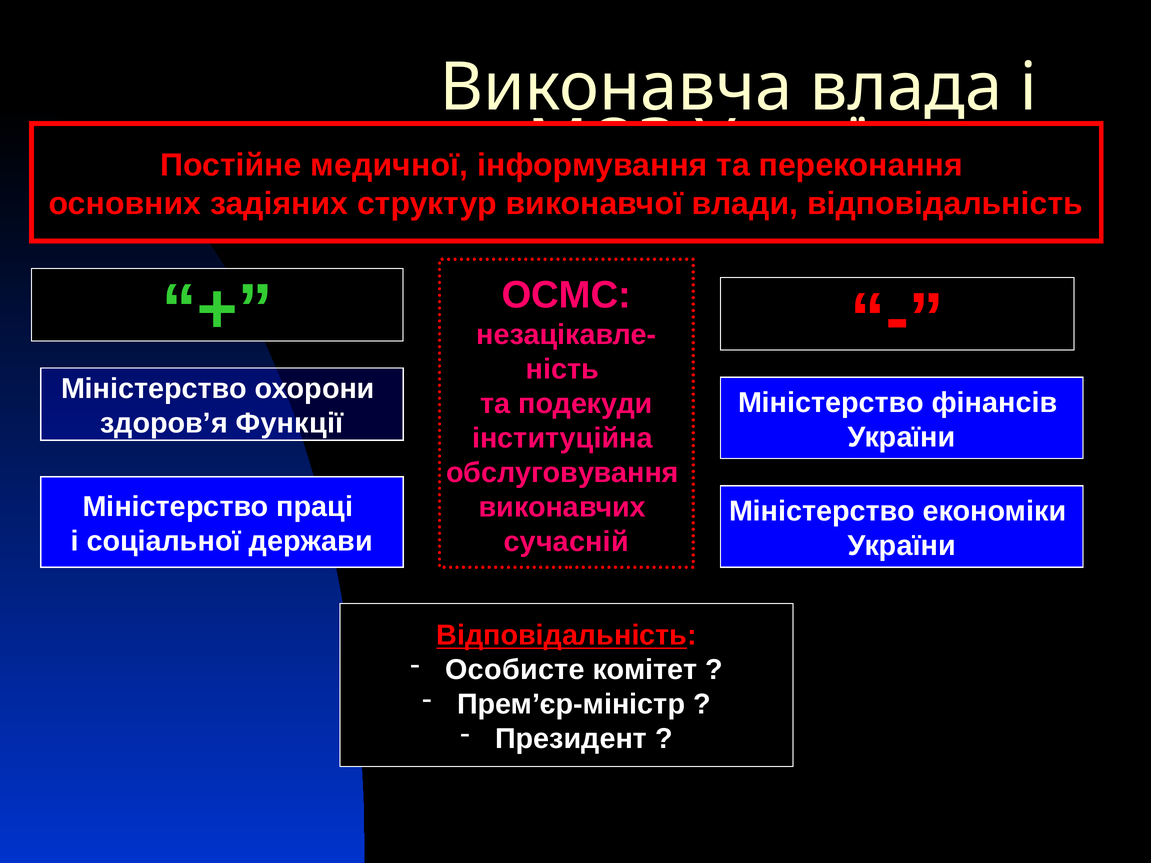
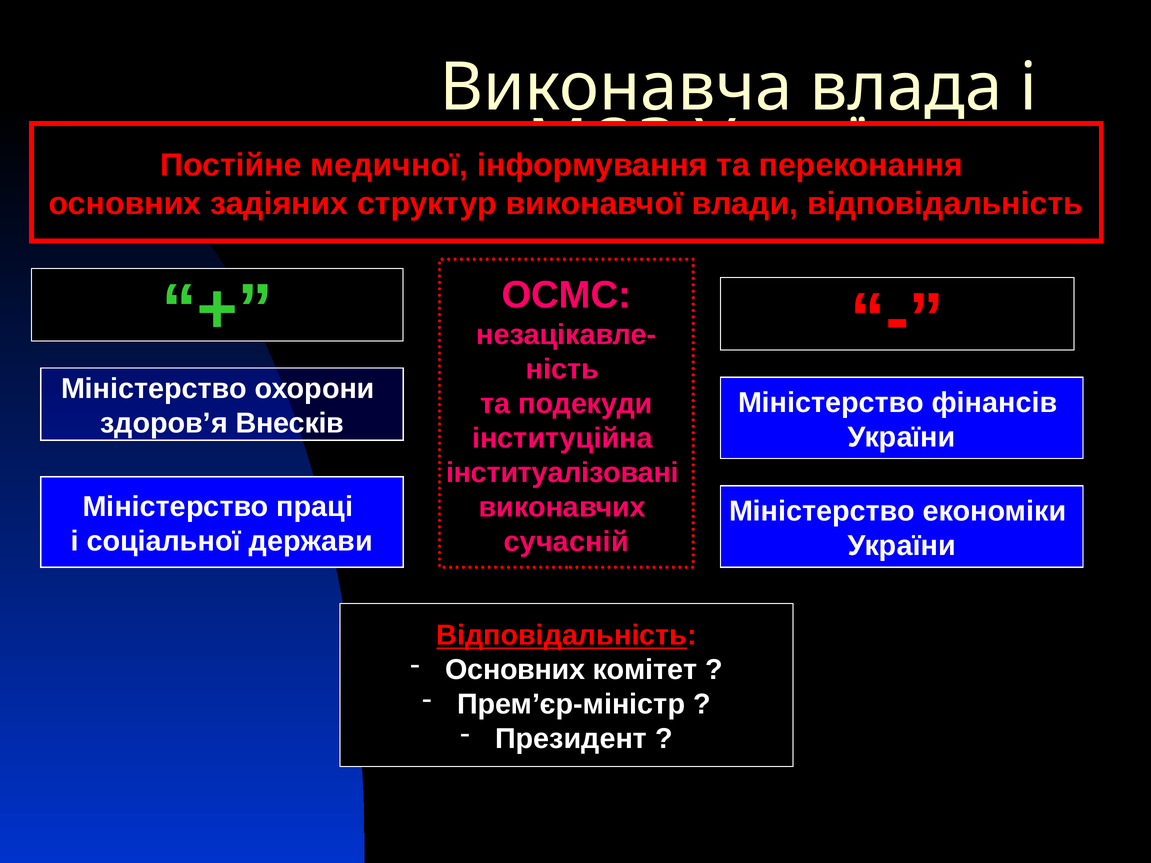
Функції: Функції -> Внесків
обслуговування: обслуговування -> інституалізовані
Особисте at (515, 670): Особисте -> Основних
